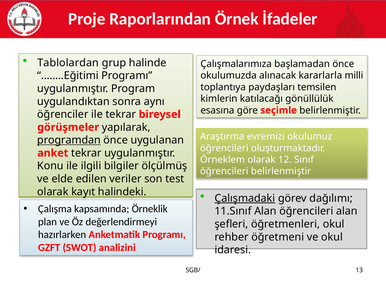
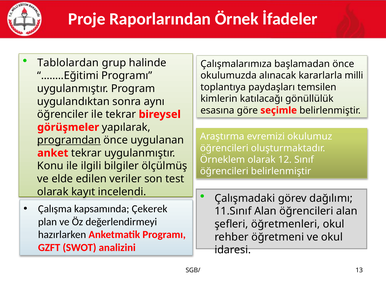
halindeki: halindeki -> incelendi
Çalışmadaki underline: present -> none
Örneklik: Örneklik -> Çekerek
